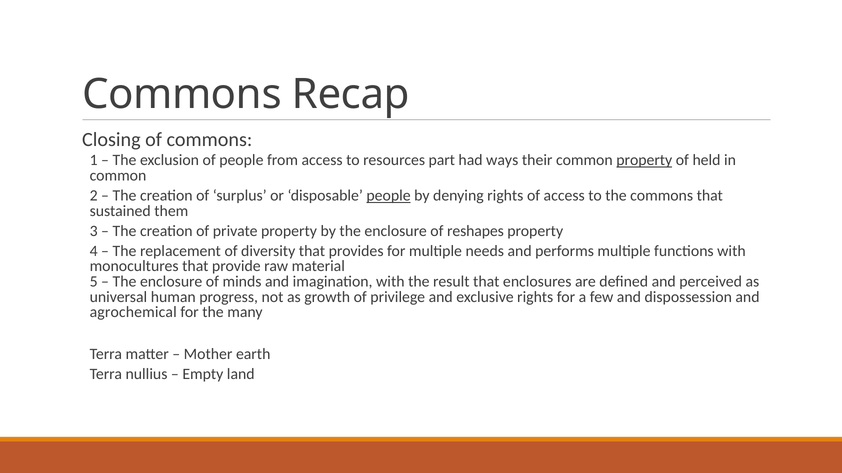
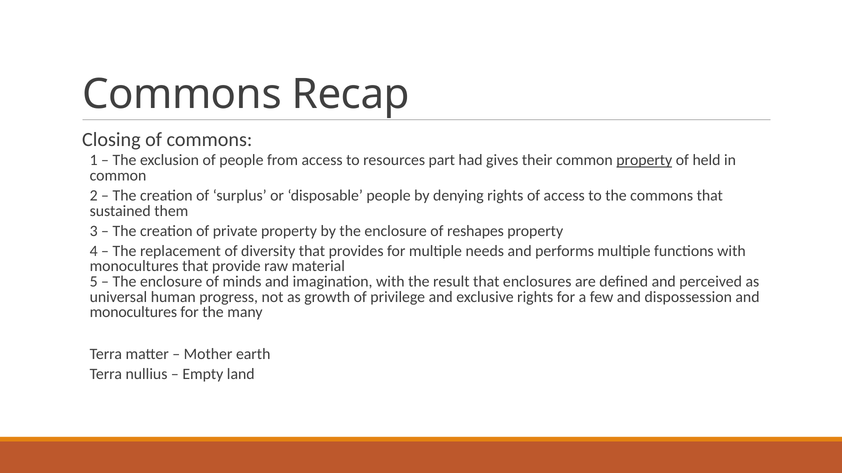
ways: ways -> gives
people at (389, 196) underline: present -> none
agrochemical at (133, 313): agrochemical -> monocultures
